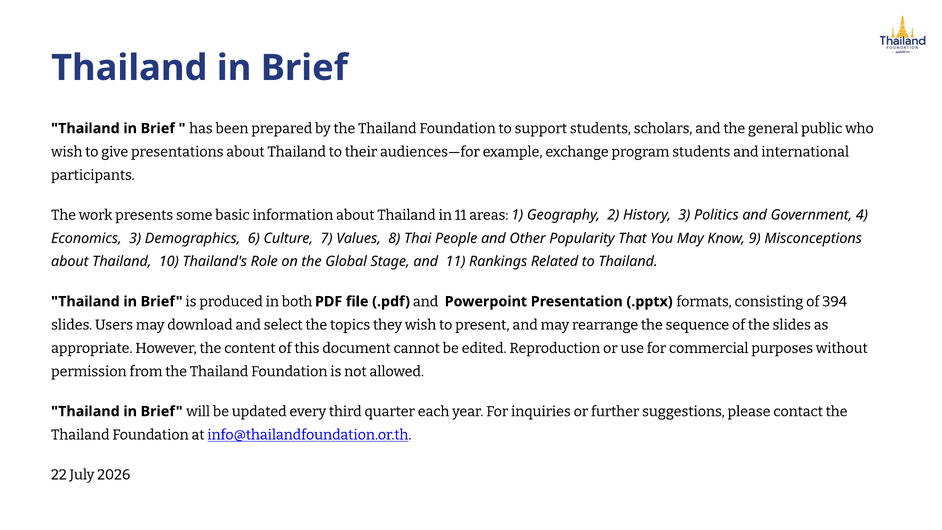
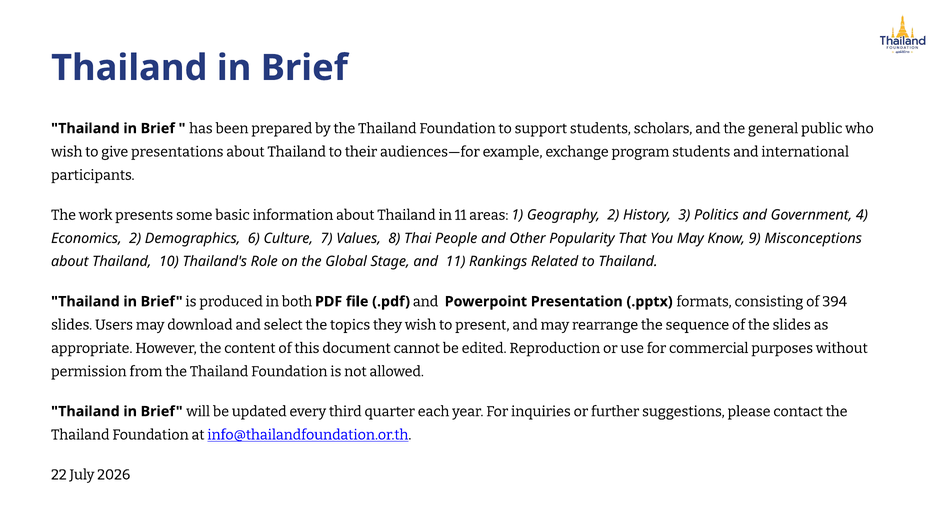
Economics 3: 3 -> 2
